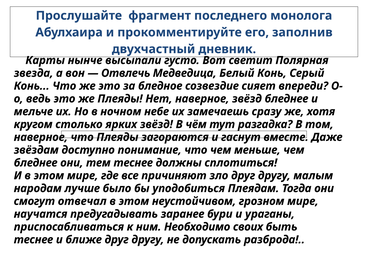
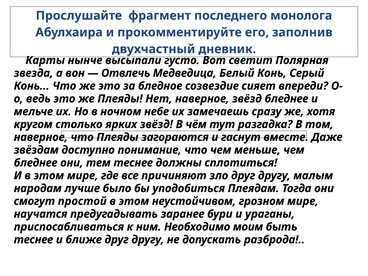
отвечал: отвечал -> простой
своих: своих -> моим
